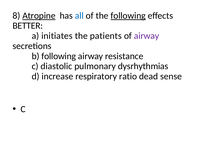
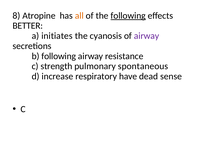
Atropine underline: present -> none
all colour: blue -> orange
patients: patients -> cyanosis
diastolic: diastolic -> strength
dysrhythmias: dysrhythmias -> spontaneous
ratio: ratio -> have
